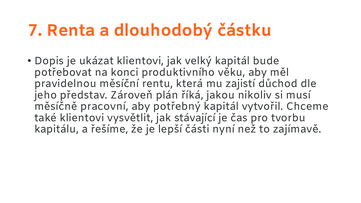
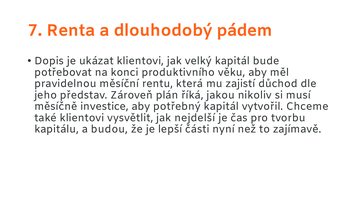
částku: částku -> pádem
pracovní: pracovní -> investice
stávající: stávající -> nejdelší
řešíme: řešíme -> budou
